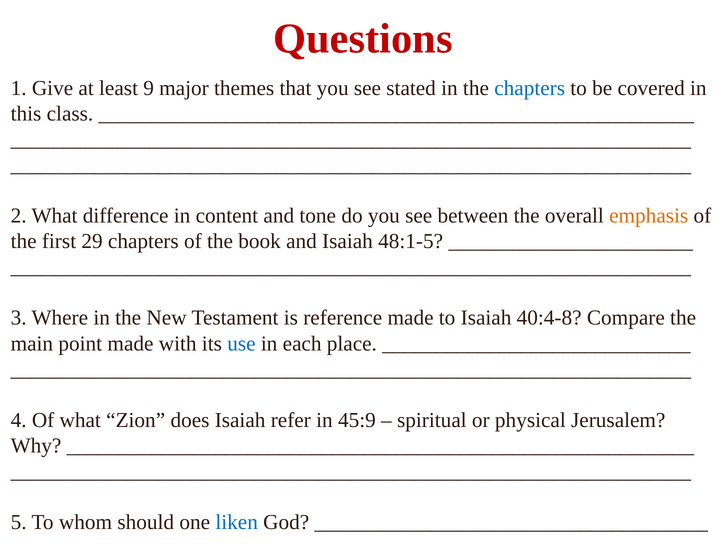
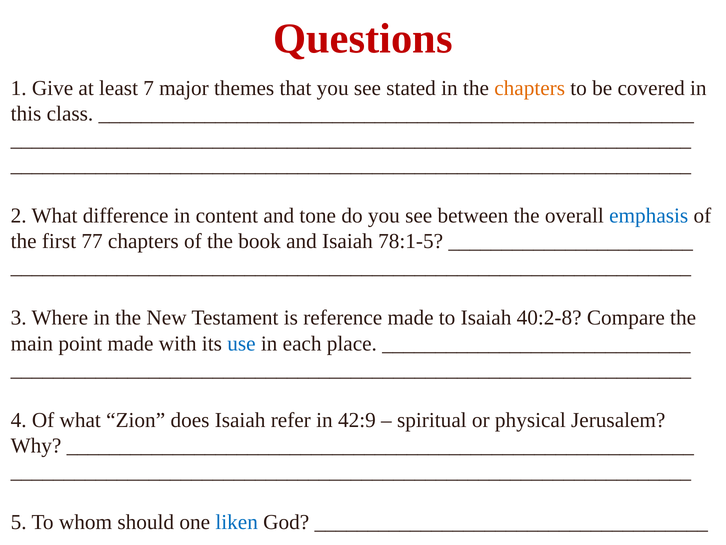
9: 9 -> 7
chapters at (530, 88) colour: blue -> orange
emphasis colour: orange -> blue
29: 29 -> 77
48:1-5: 48:1-5 -> 78:1-5
40:4-8: 40:4-8 -> 40:2-8
45:9: 45:9 -> 42:9
